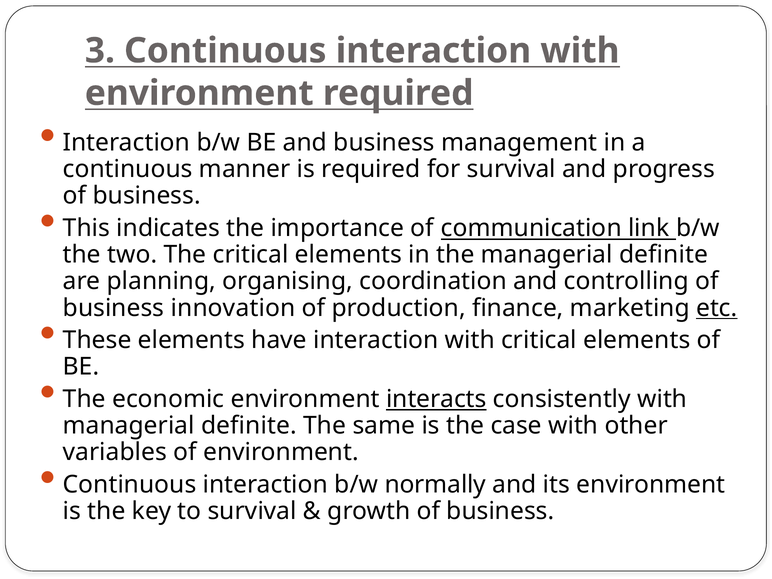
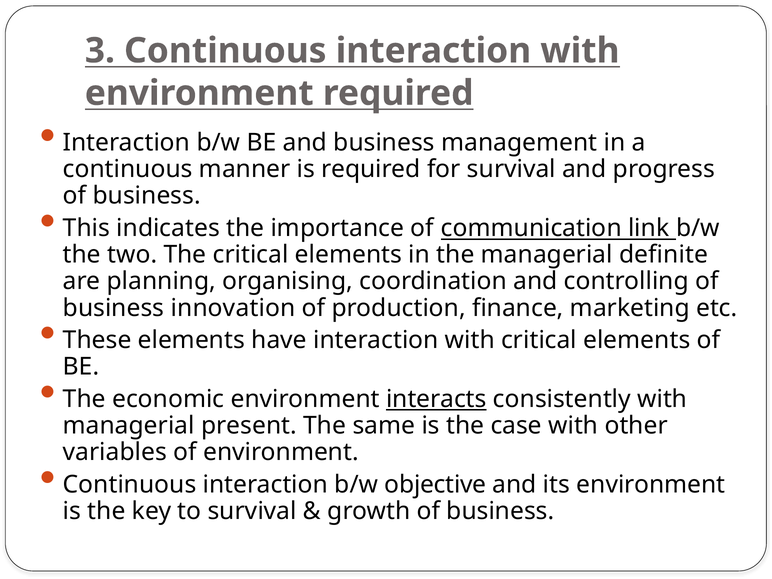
etc underline: present -> none
definite at (249, 426): definite -> present
normally: normally -> objective
